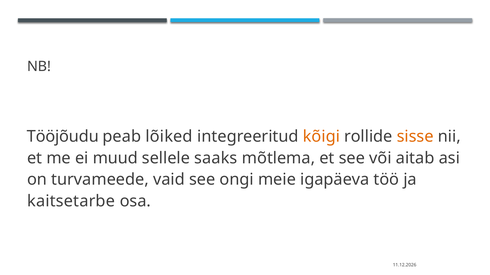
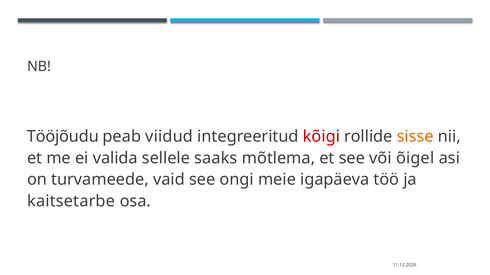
lõiked: lõiked -> viidud
kõigi colour: orange -> red
muud: muud -> valida
aitab: aitab -> õigel
